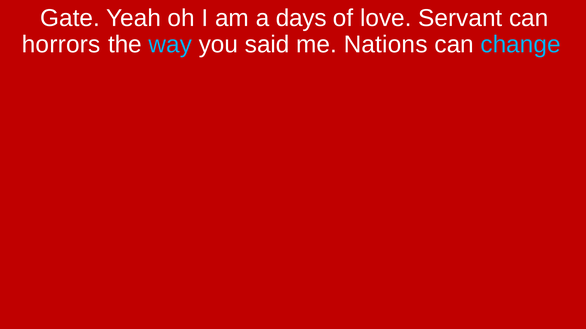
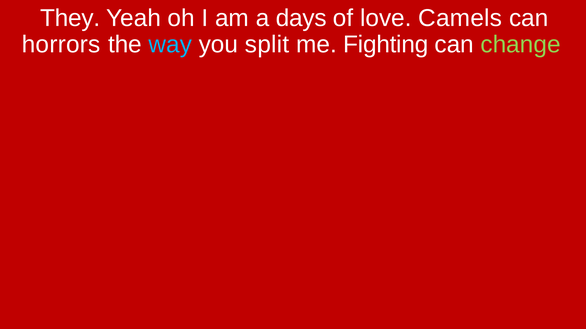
Gate: Gate -> They
Servant: Servant -> Camels
said: said -> split
Nations: Nations -> Fighting
change colour: light blue -> light green
